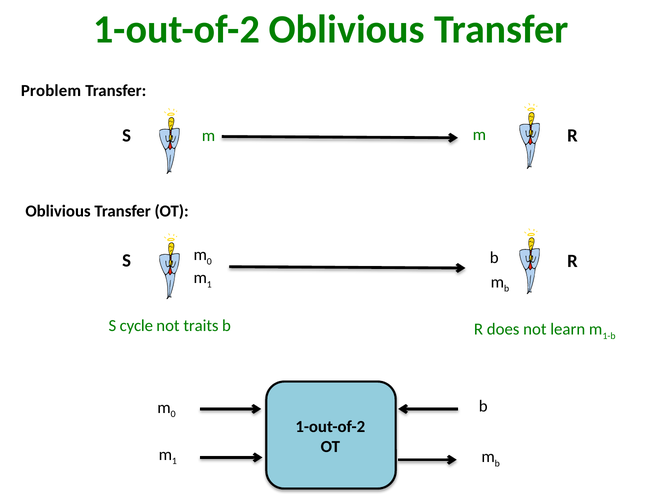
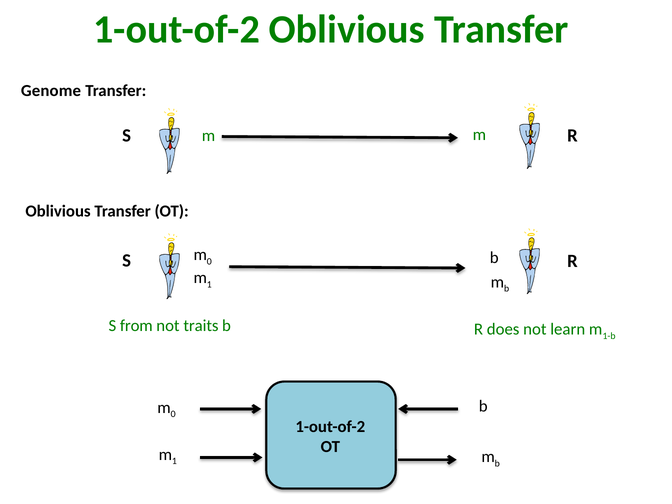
Problem: Problem -> Genome
cycle: cycle -> from
